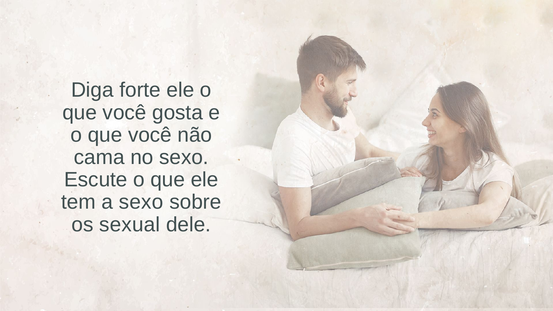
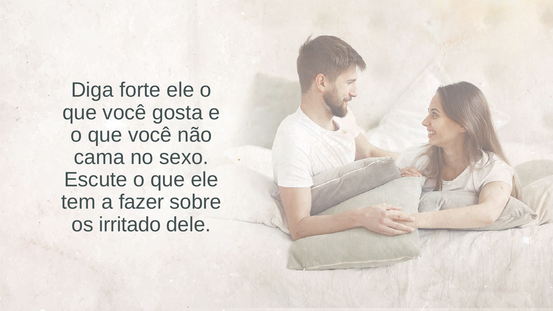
a sexo: sexo -> fazer
sexual: sexual -> irritado
